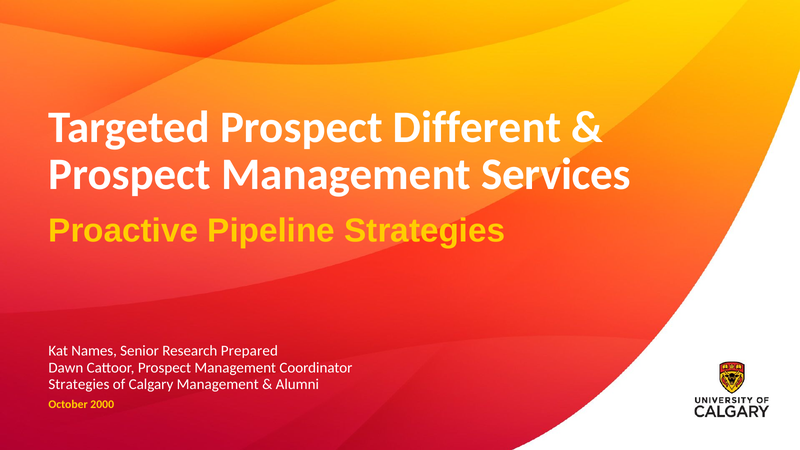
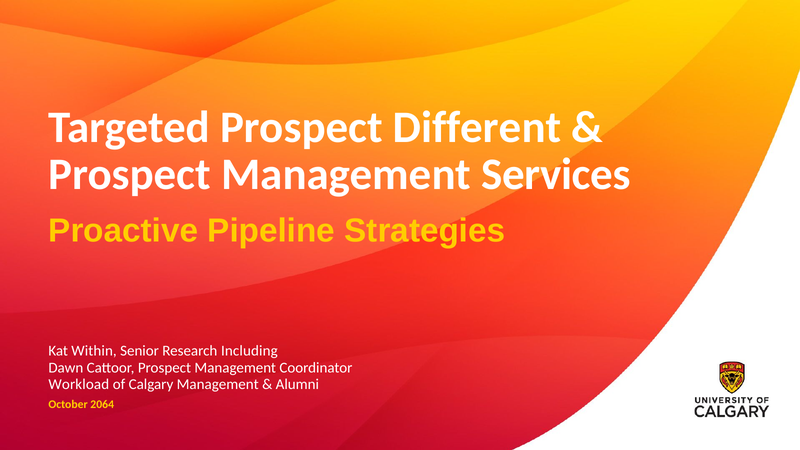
Names: Names -> Within
Prepared: Prepared -> Including
Strategies at (79, 384): Strategies -> Workload
2000: 2000 -> 2064
